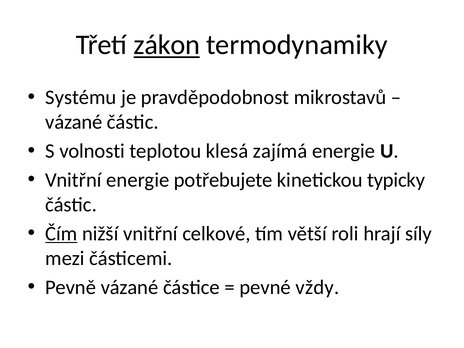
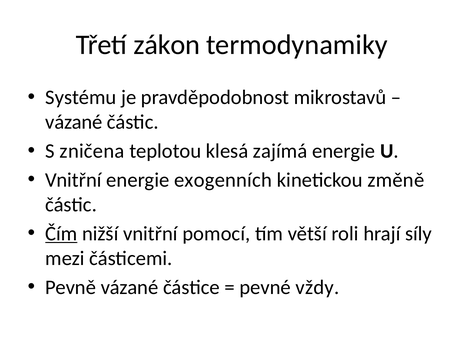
zákon underline: present -> none
volnosti: volnosti -> zničena
potřebujete: potřebujete -> exogenních
typicky: typicky -> změně
celkové: celkové -> pomocí
